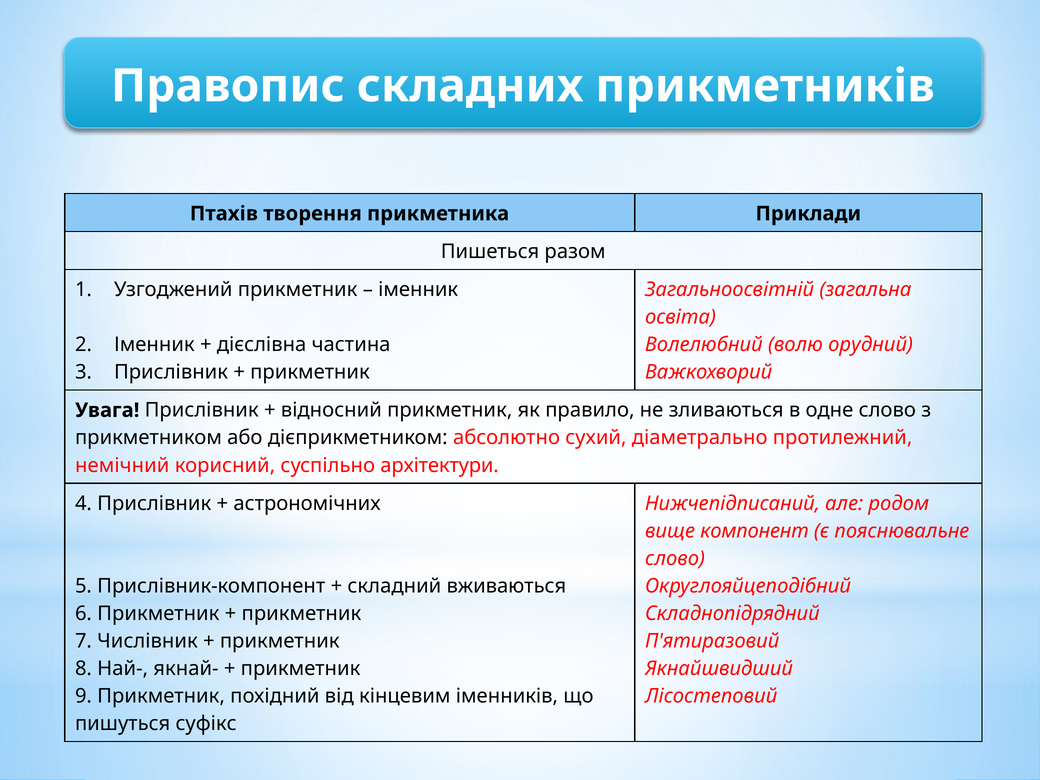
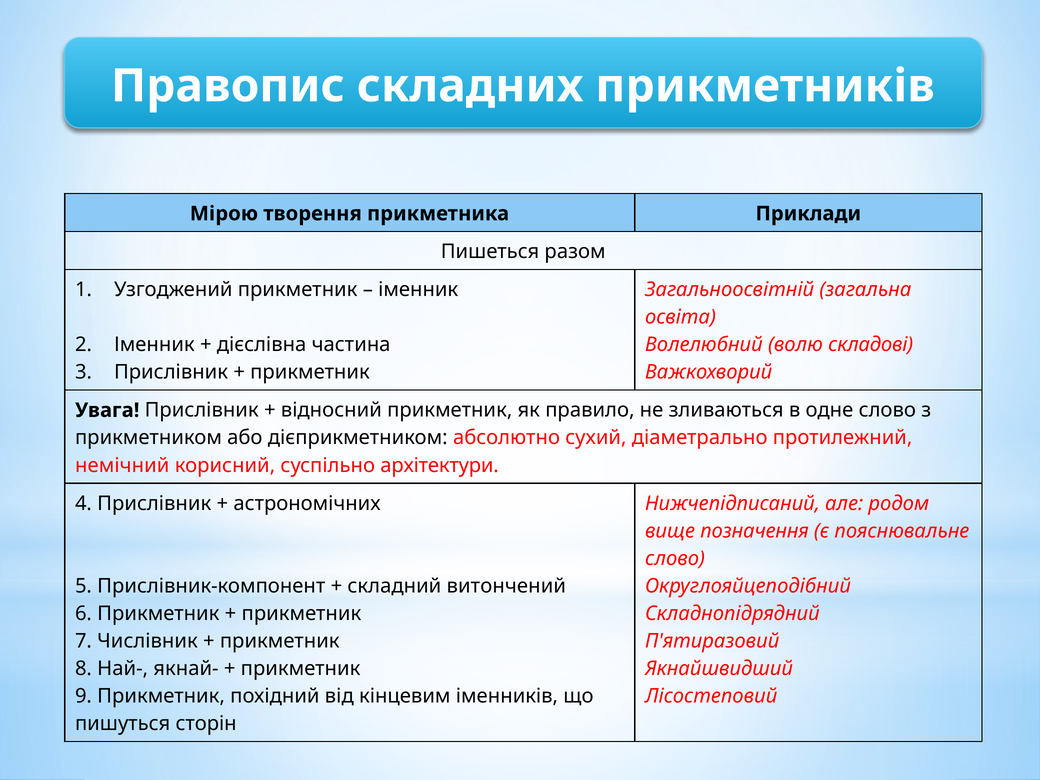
Птахів: Птахів -> Мірою
орудний: орудний -> складові
компонент: компонент -> позначення
вживаються: вживаються -> витончений
суфікс: суфікс -> сторін
